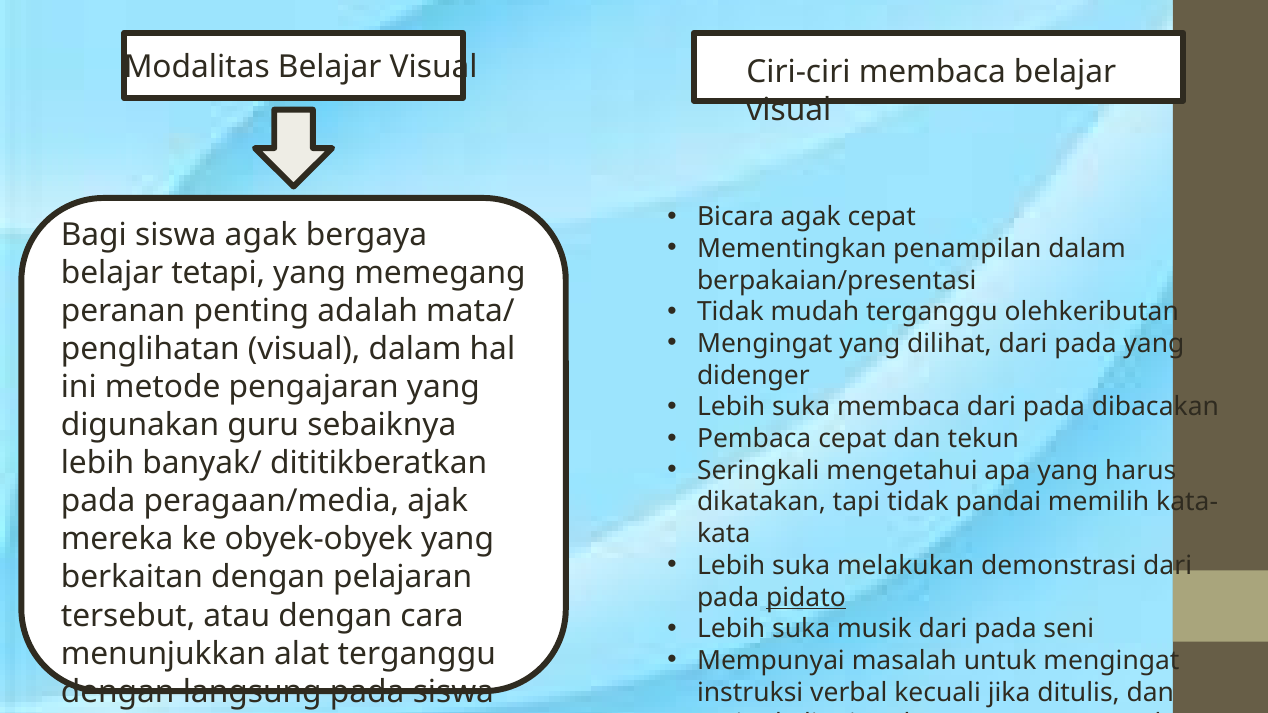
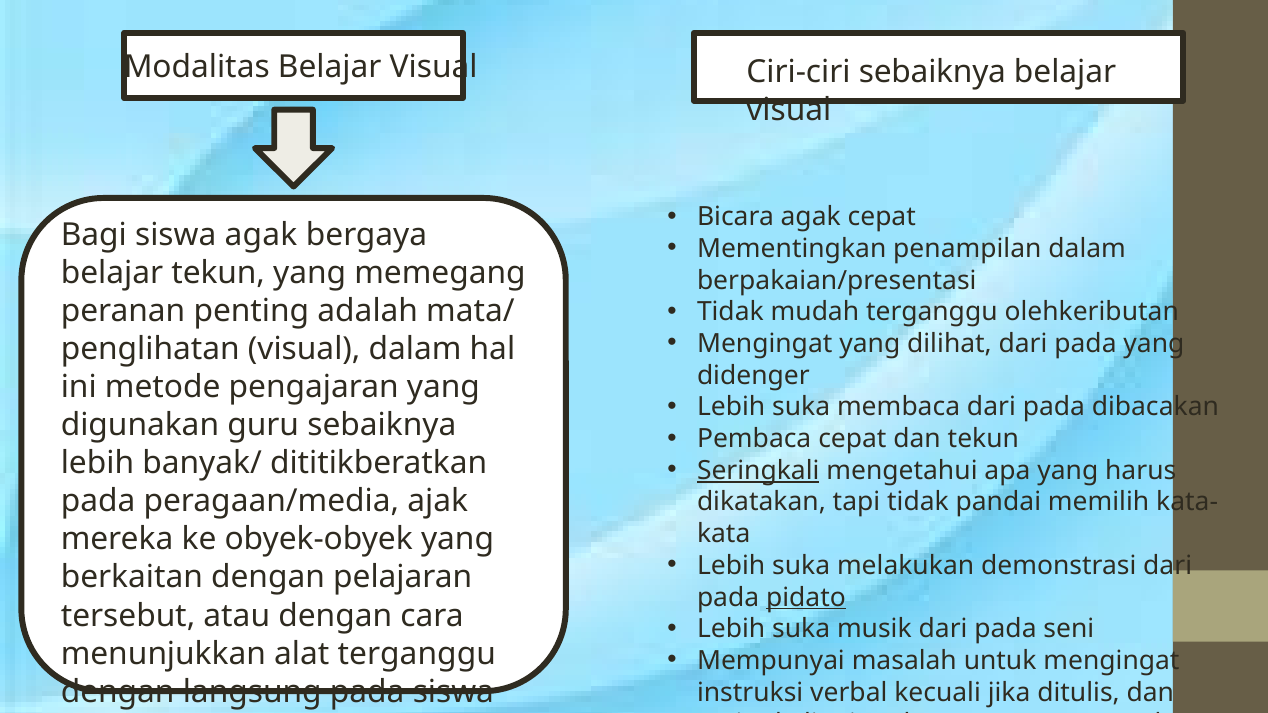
Ciri-ciri membaca: membaca -> sebaiknya
belajar tetapi: tetapi -> tekun
Seringkali at (758, 471) underline: none -> present
